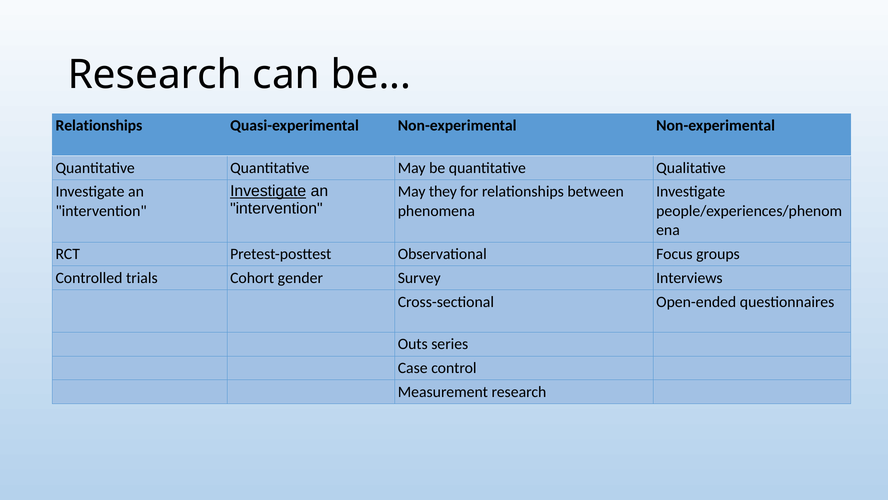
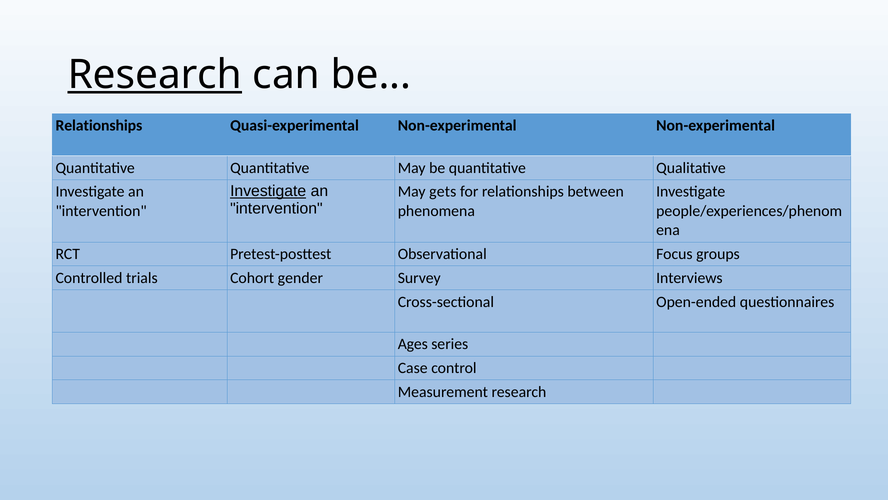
Research at (155, 75) underline: none -> present
they: they -> gets
Outs: Outs -> Ages
